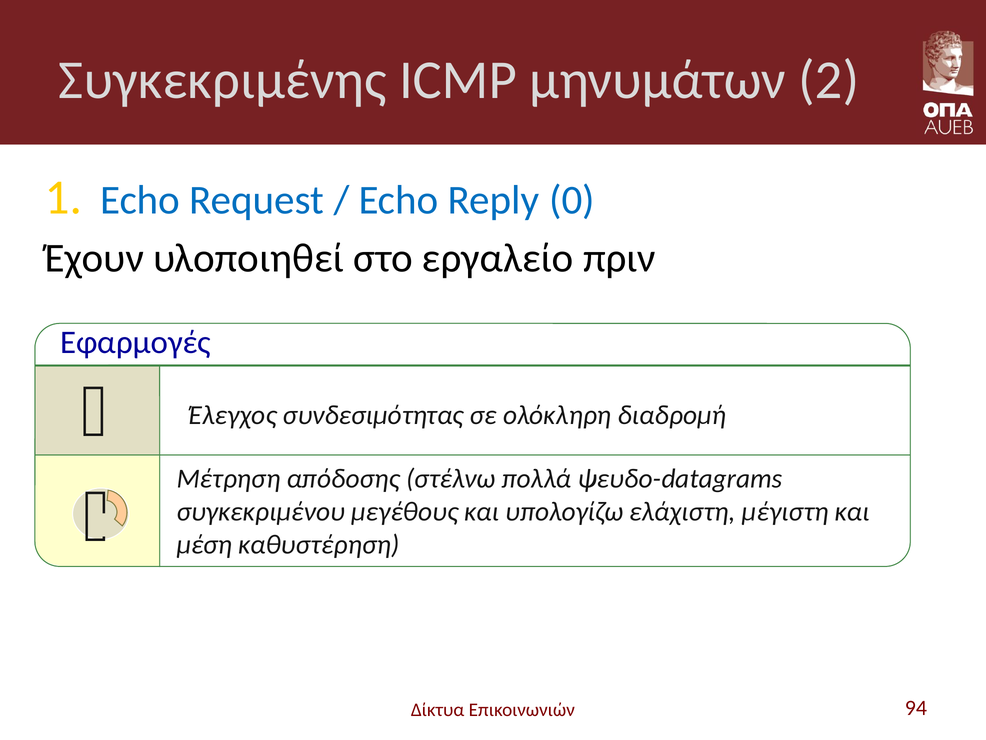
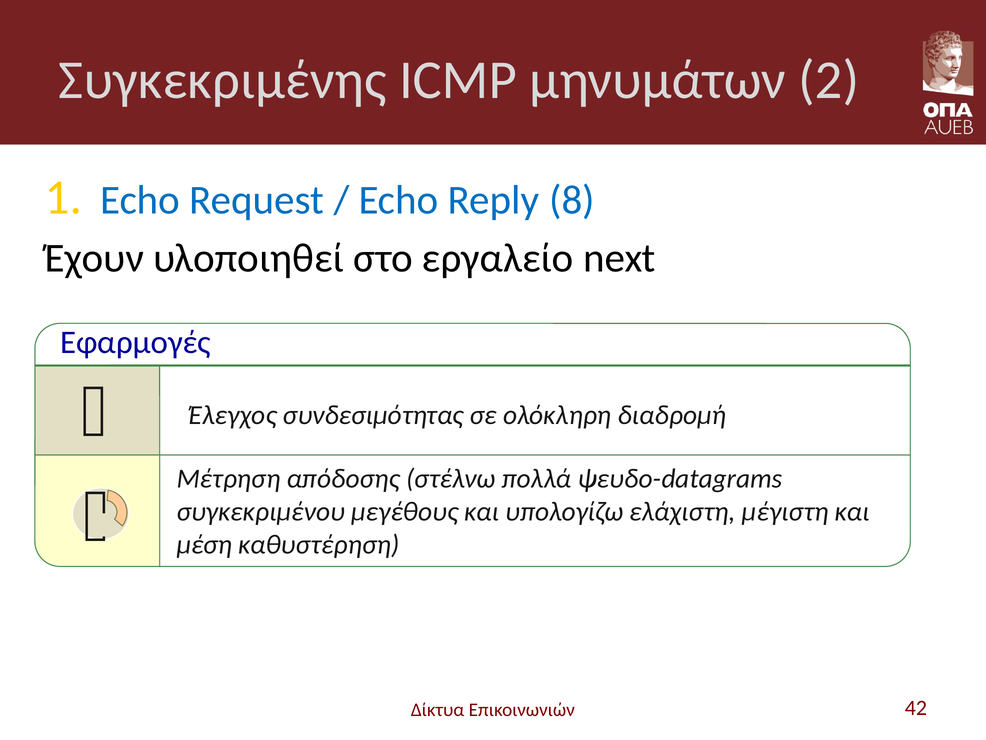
0: 0 -> 8
πριν: πριν -> next
94: 94 -> 42
